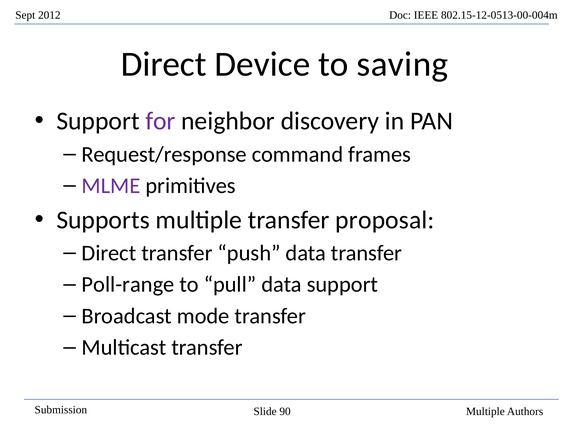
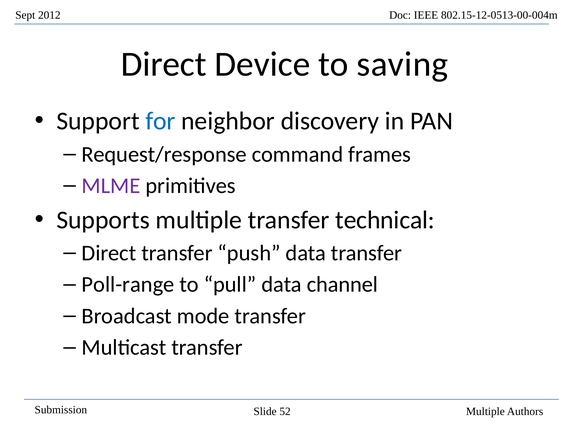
for colour: purple -> blue
proposal: proposal -> technical
data support: support -> channel
90: 90 -> 52
